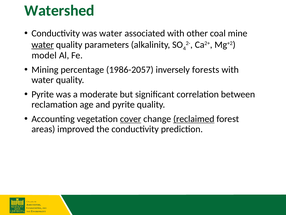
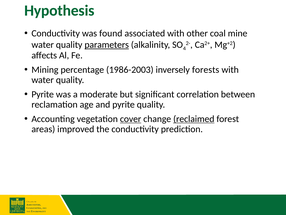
Watershed: Watershed -> Hypothesis
was water: water -> found
water at (43, 45) underline: present -> none
parameters underline: none -> present
model: model -> affects
1986-2057: 1986-2057 -> 1986-2003
